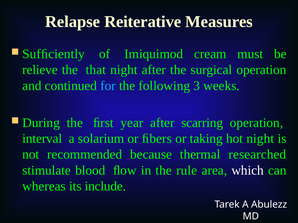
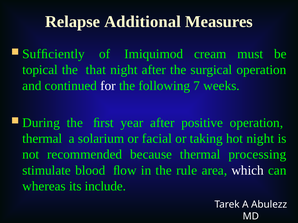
Reiterative: Reiterative -> Additional
relieve: relieve -> topical
for colour: light blue -> white
3: 3 -> 7
scarring: scarring -> positive
interval at (42, 139): interval -> thermal
ﬁbers: ﬁbers -> facial
researched: researched -> processing
